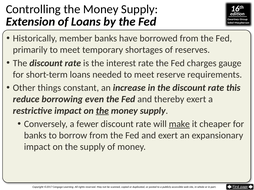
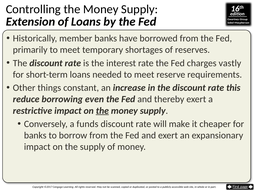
gauge: gauge -> vastly
fewer: fewer -> funds
make underline: present -> none
